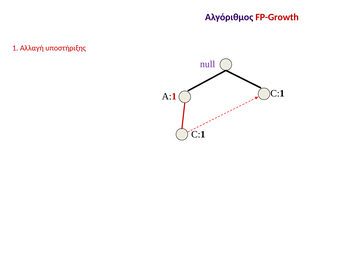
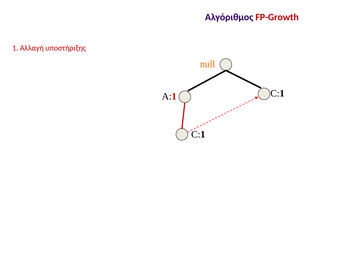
null colour: purple -> orange
